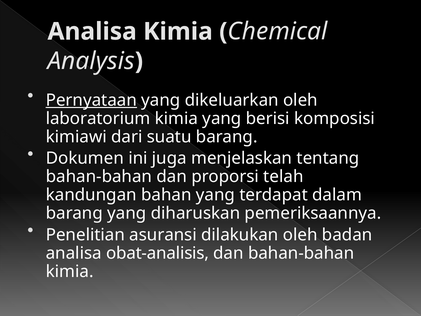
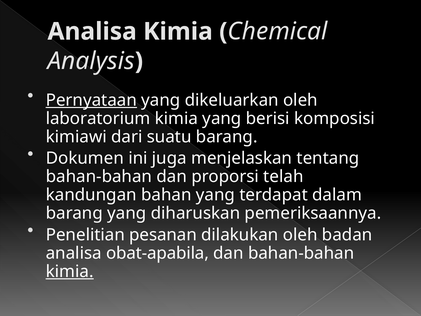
asuransi: asuransi -> pesanan
obat-analisis: obat-analisis -> obat-apabila
kimia at (70, 271) underline: none -> present
